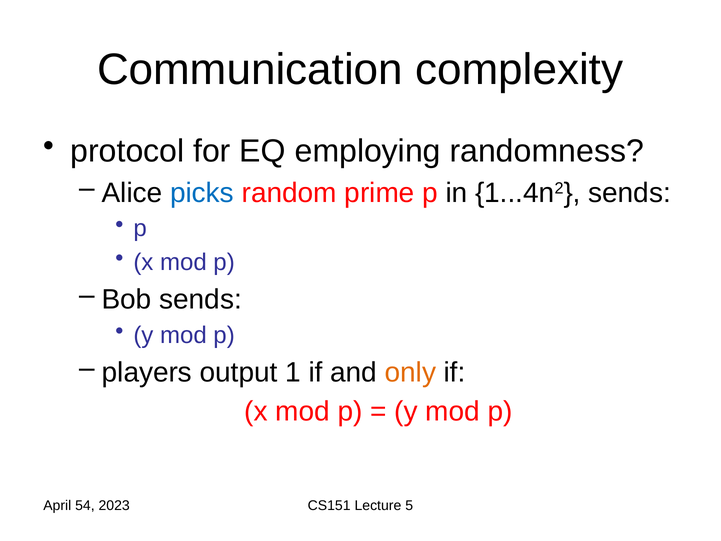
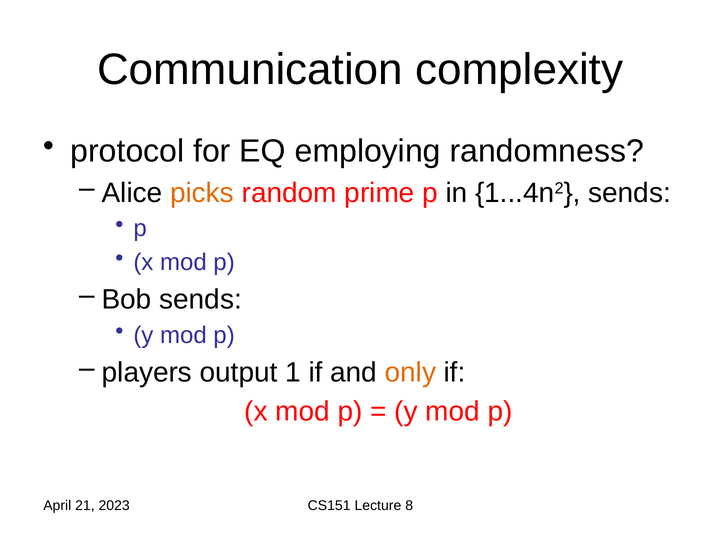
picks colour: blue -> orange
54: 54 -> 21
5: 5 -> 8
